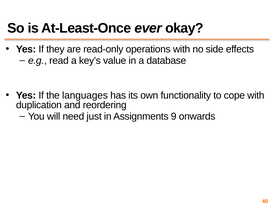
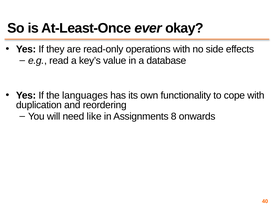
just: just -> like
9: 9 -> 8
